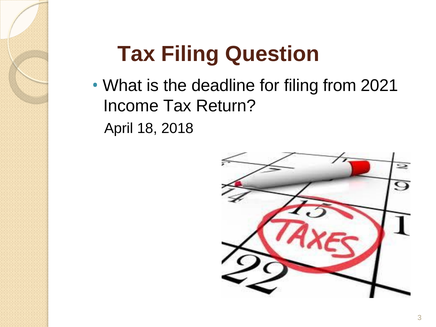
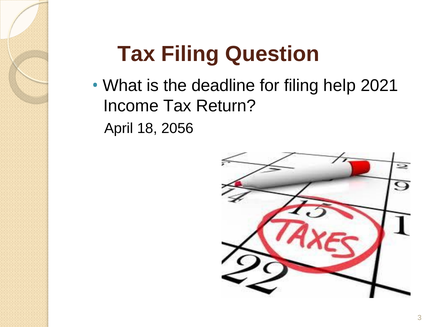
from: from -> help
2018: 2018 -> 2056
